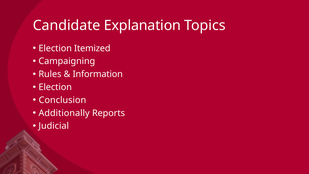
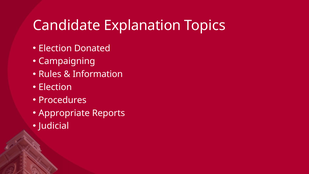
Itemized: Itemized -> Donated
Conclusion: Conclusion -> Procedures
Additionally: Additionally -> Appropriate
